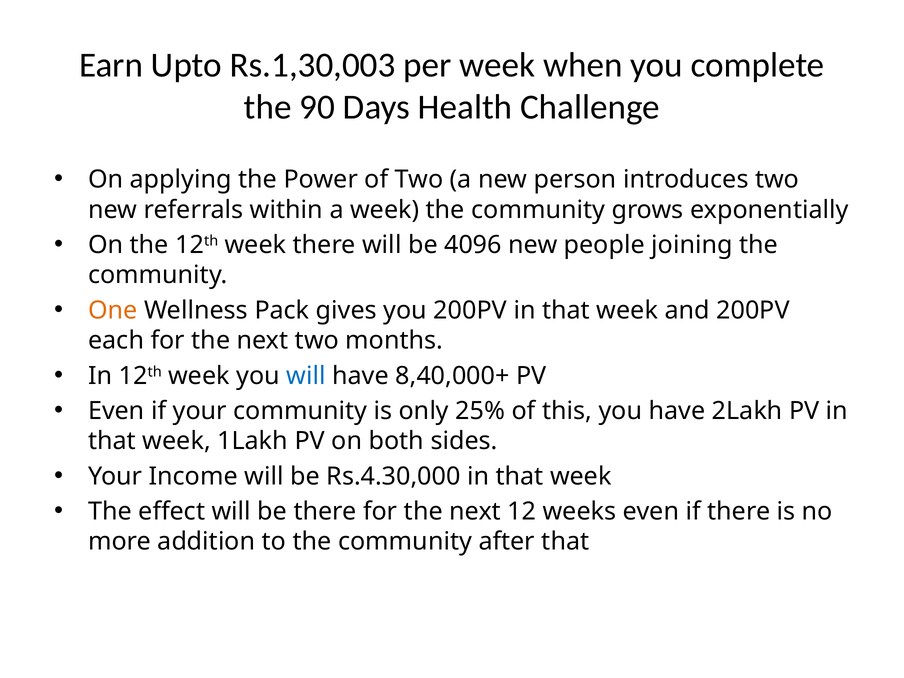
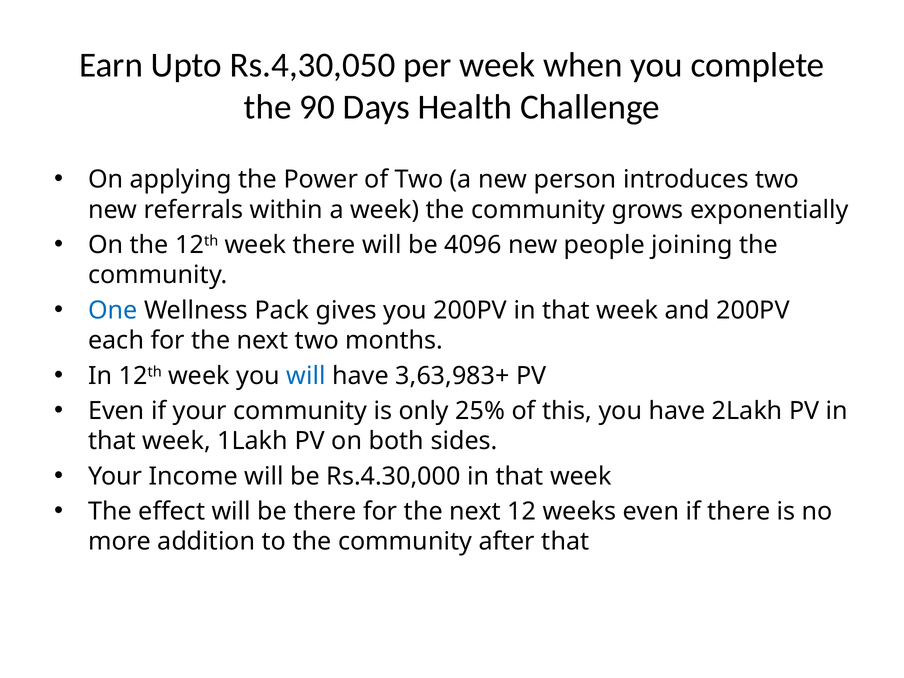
Rs.1,30,003: Rs.1,30,003 -> Rs.4,30,050
One colour: orange -> blue
8,40,000+: 8,40,000+ -> 3,63,983+
